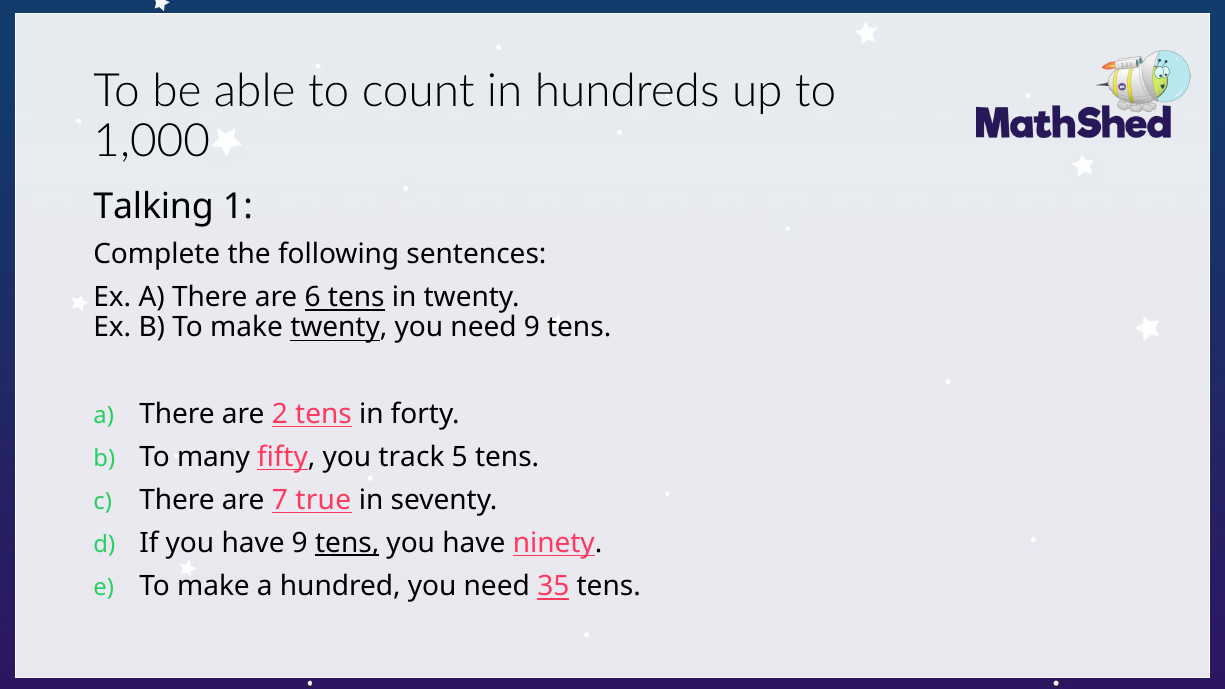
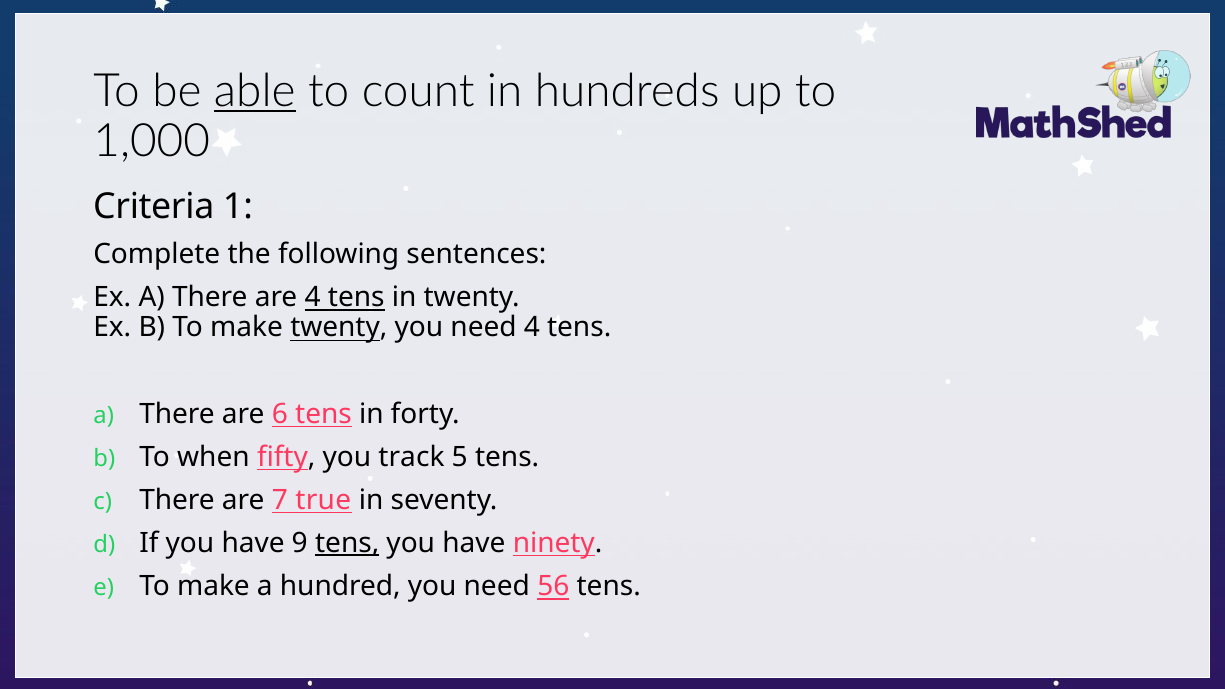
able underline: none -> present
Talking: Talking -> Criteria
are 6: 6 -> 4
need 9: 9 -> 4
2: 2 -> 6
many: many -> when
35: 35 -> 56
